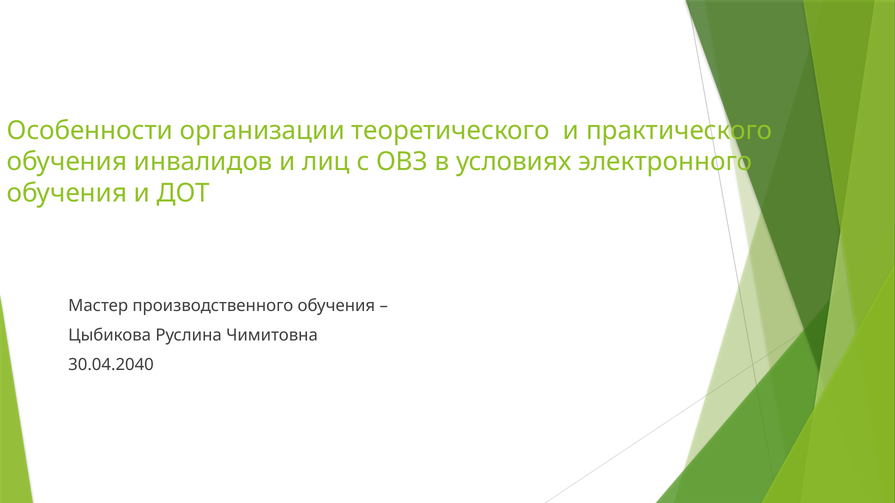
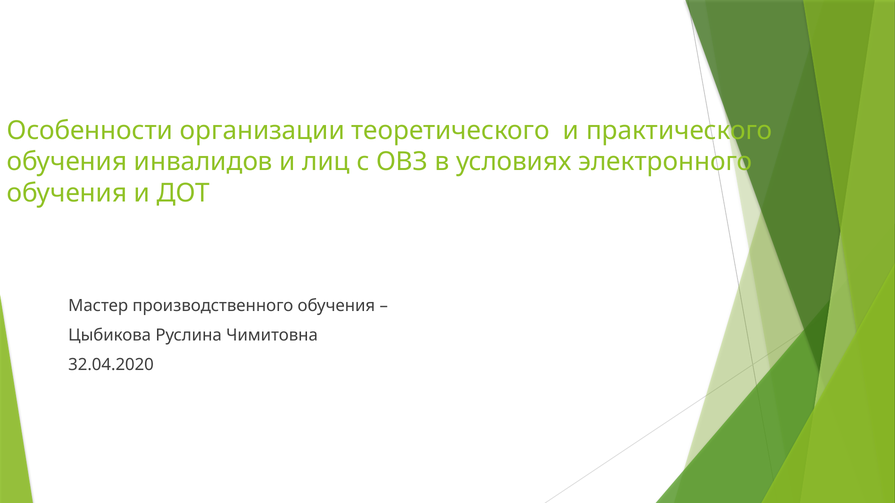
30.04.2040: 30.04.2040 -> 32.04.2020
